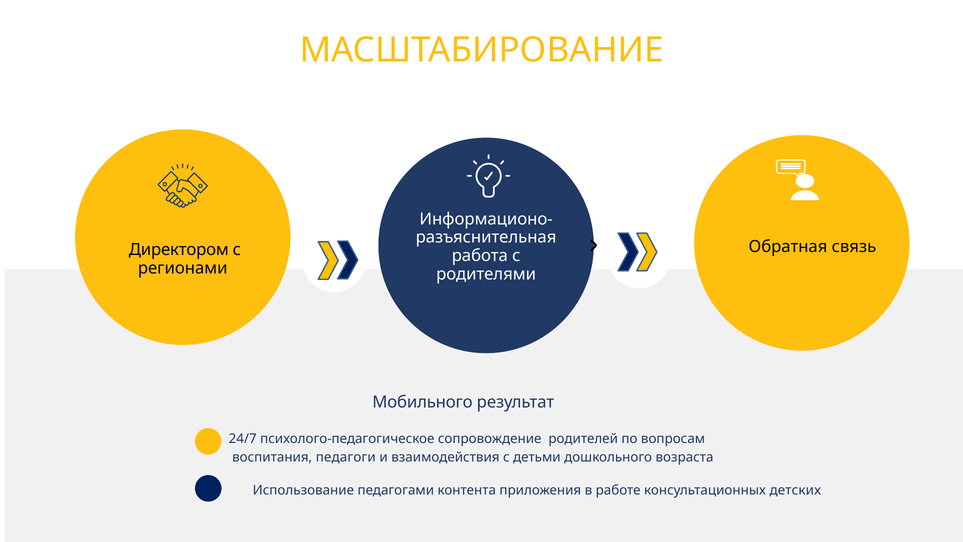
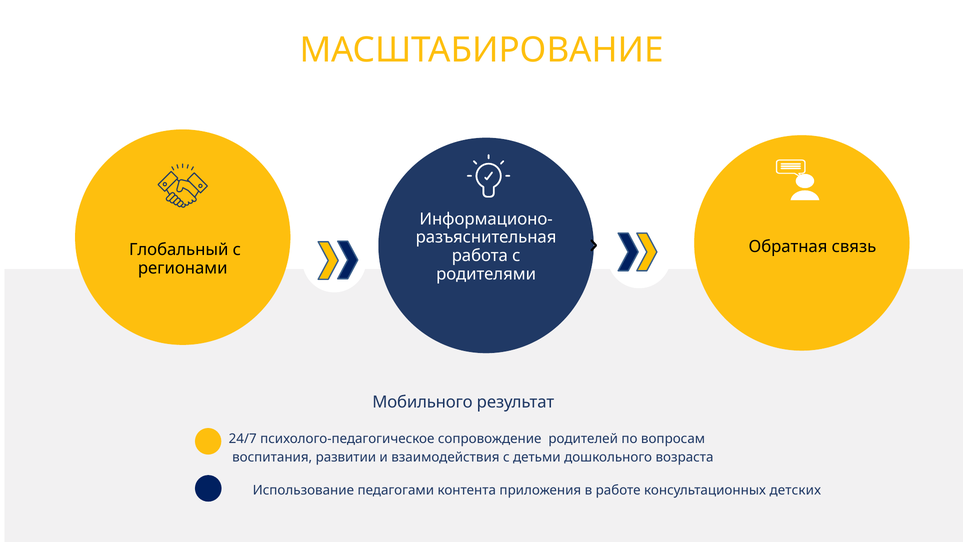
Директором: Директором -> Глобальный
педагоги: педагоги -> развитии
